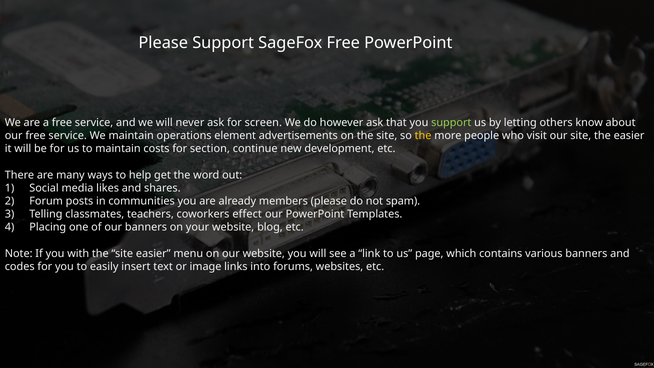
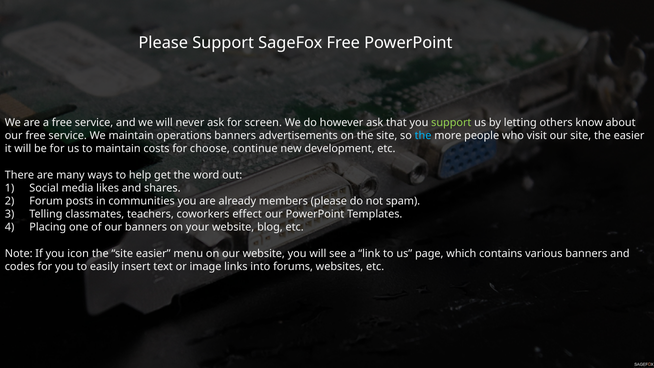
operations element: element -> banners
the at (423, 136) colour: yellow -> light blue
section: section -> choose
with: with -> icon
